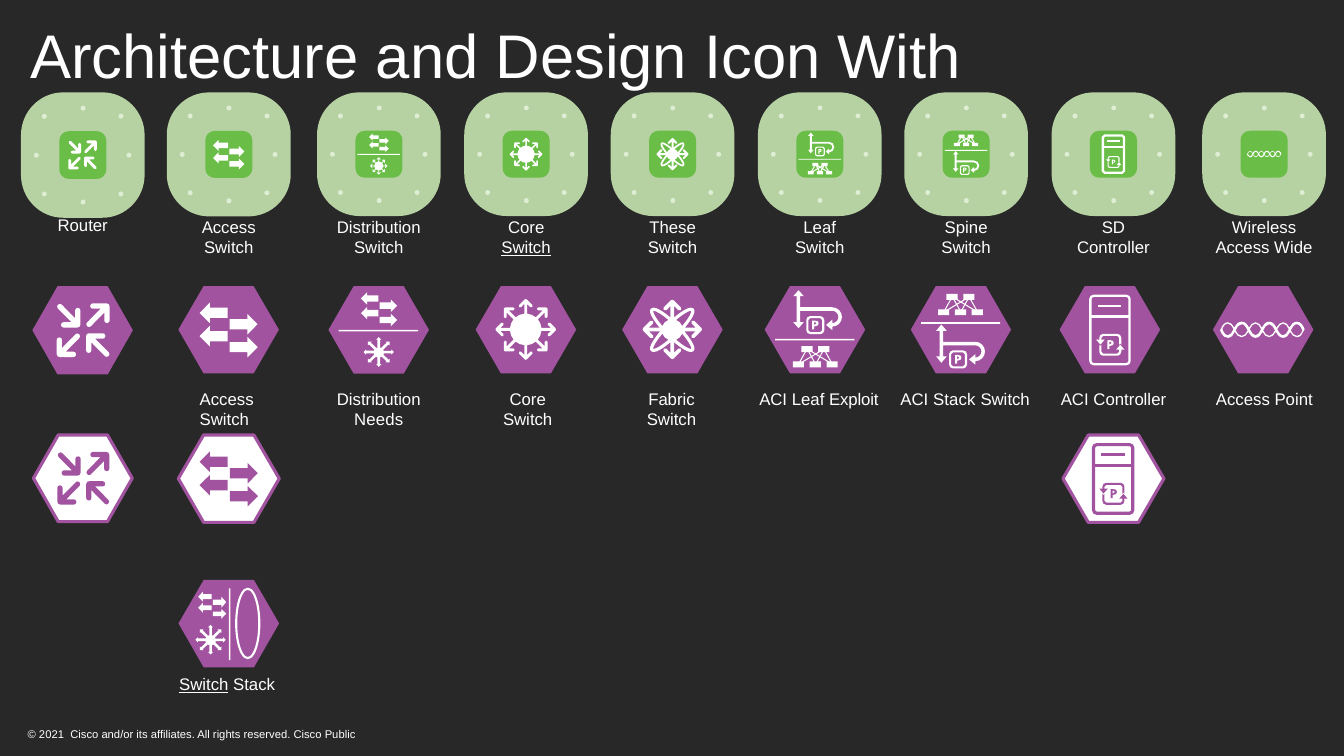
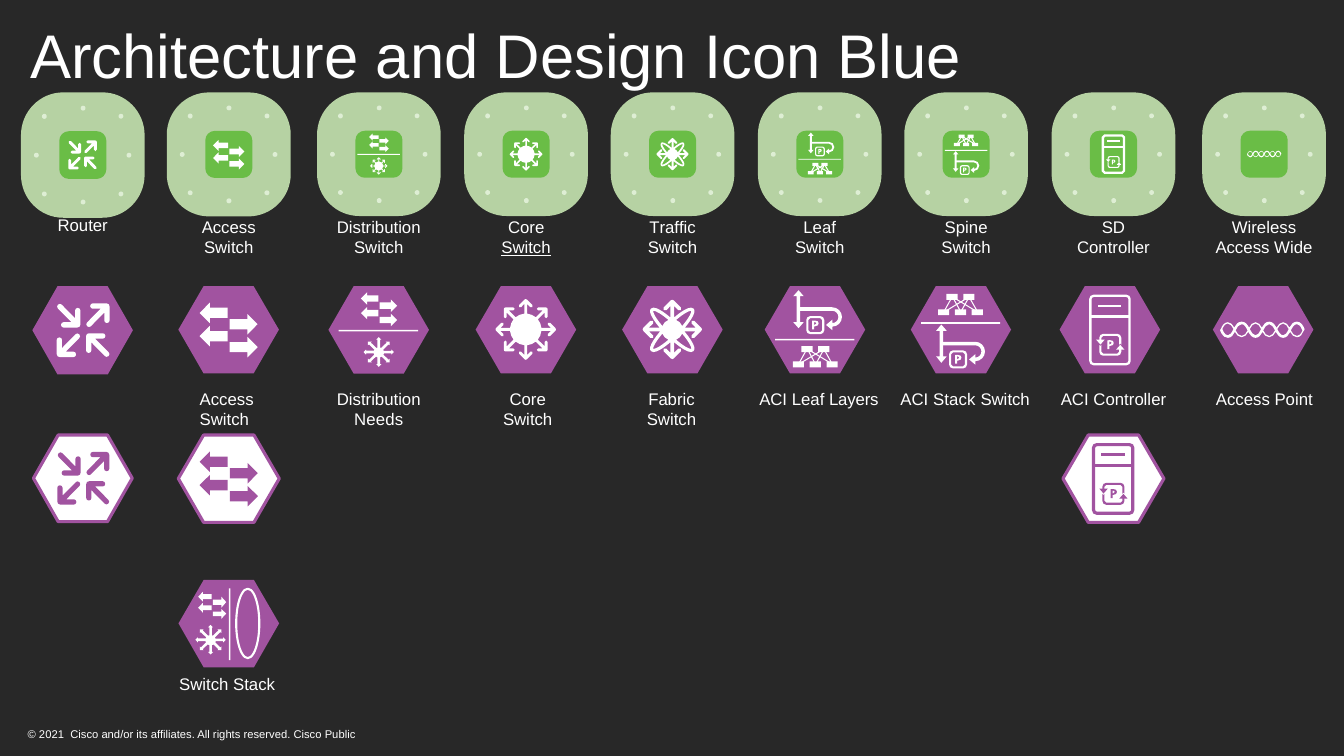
With: With -> Blue
These: These -> Traffic
Exploit: Exploit -> Layers
Switch at (204, 685) underline: present -> none
